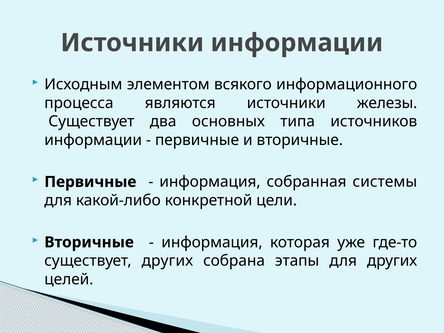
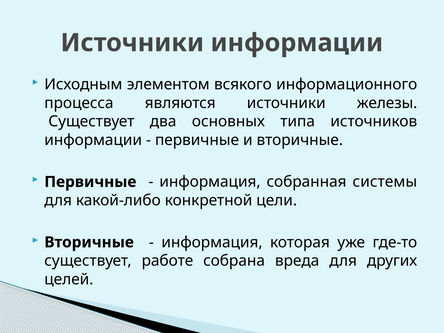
существует других: других -> работе
этапы: этапы -> вреда
